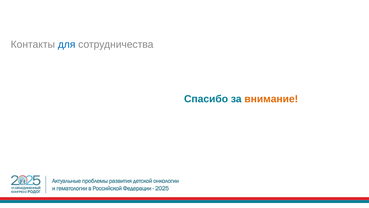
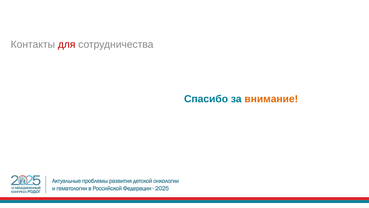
для colour: blue -> red
